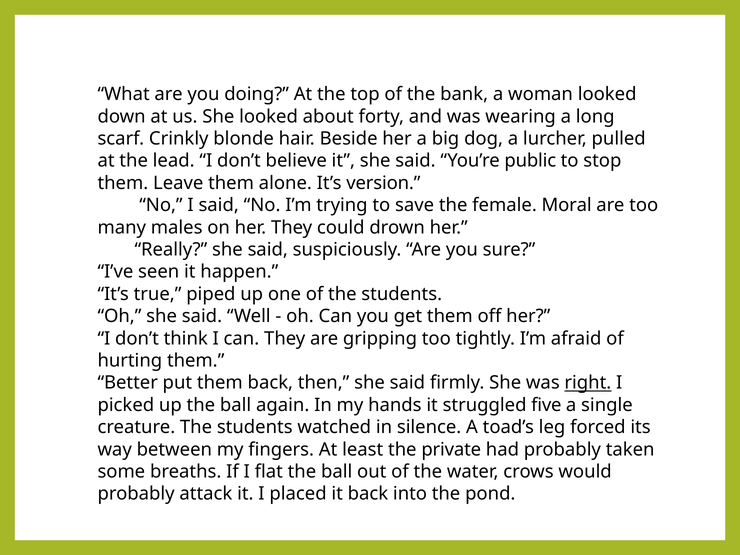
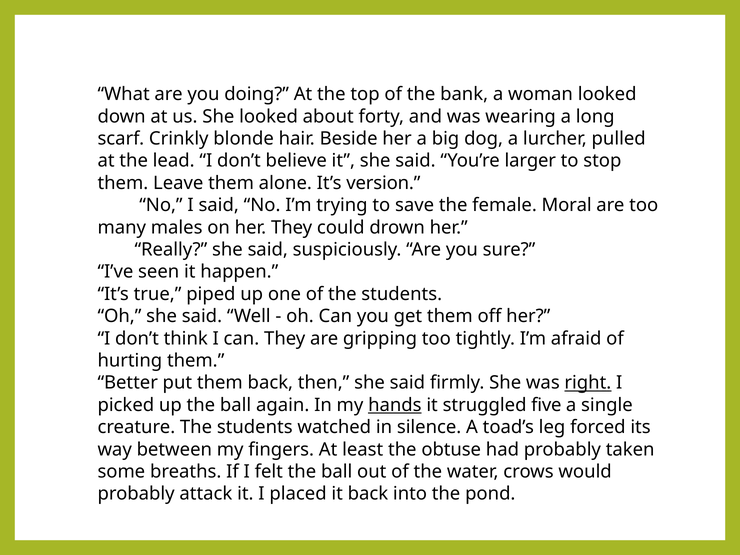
public: public -> larger
hands underline: none -> present
private: private -> obtuse
flat: flat -> felt
